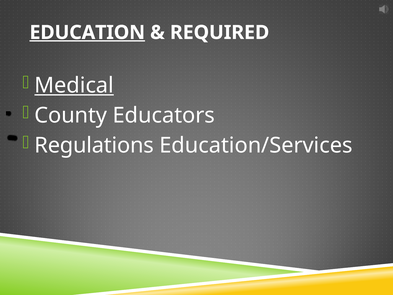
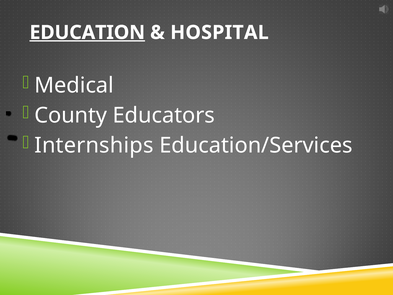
REQUIRED: REQUIRED -> HOSPITAL
Medical underline: present -> none
Regulations: Regulations -> Internships
